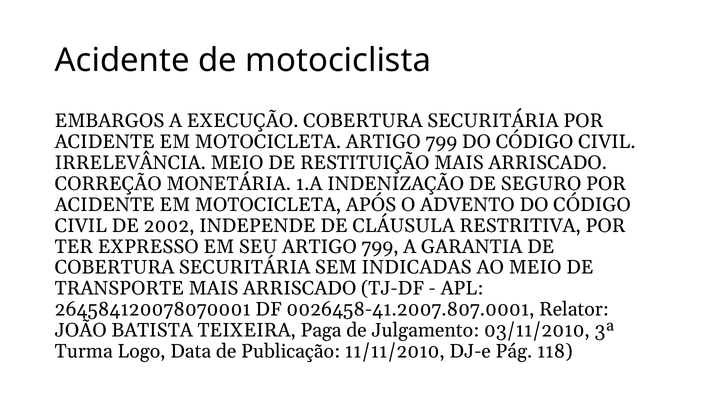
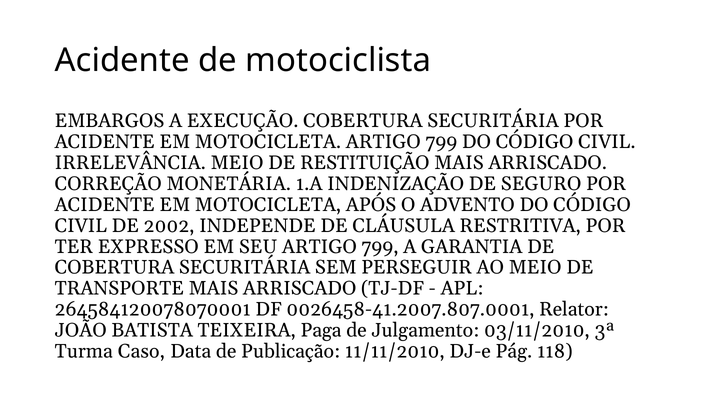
INDICADAS: INDICADAS -> PERSEGUIR
Logo: Logo -> Caso
